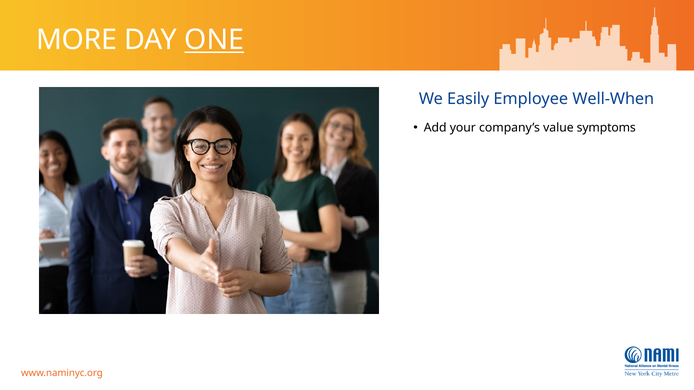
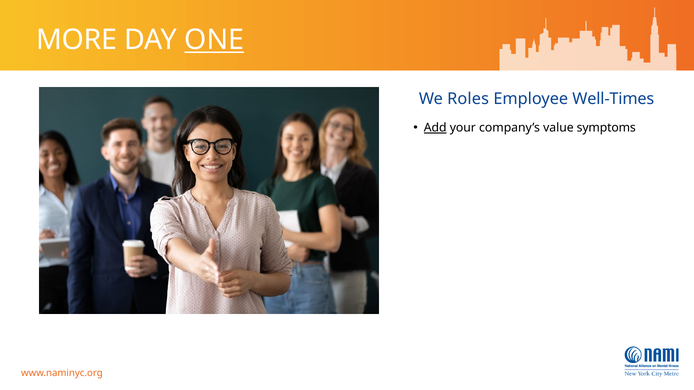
Easily: Easily -> Roles
Well-When: Well-When -> Well-Times
Add underline: none -> present
